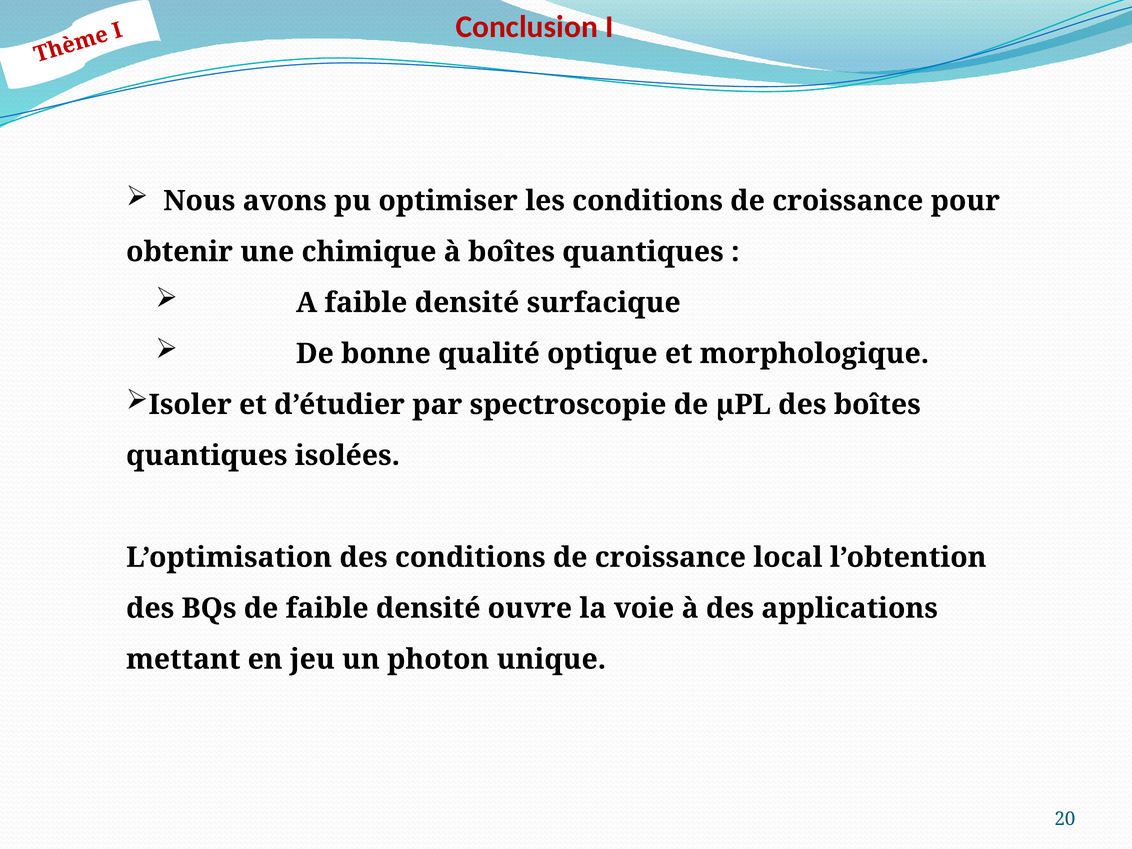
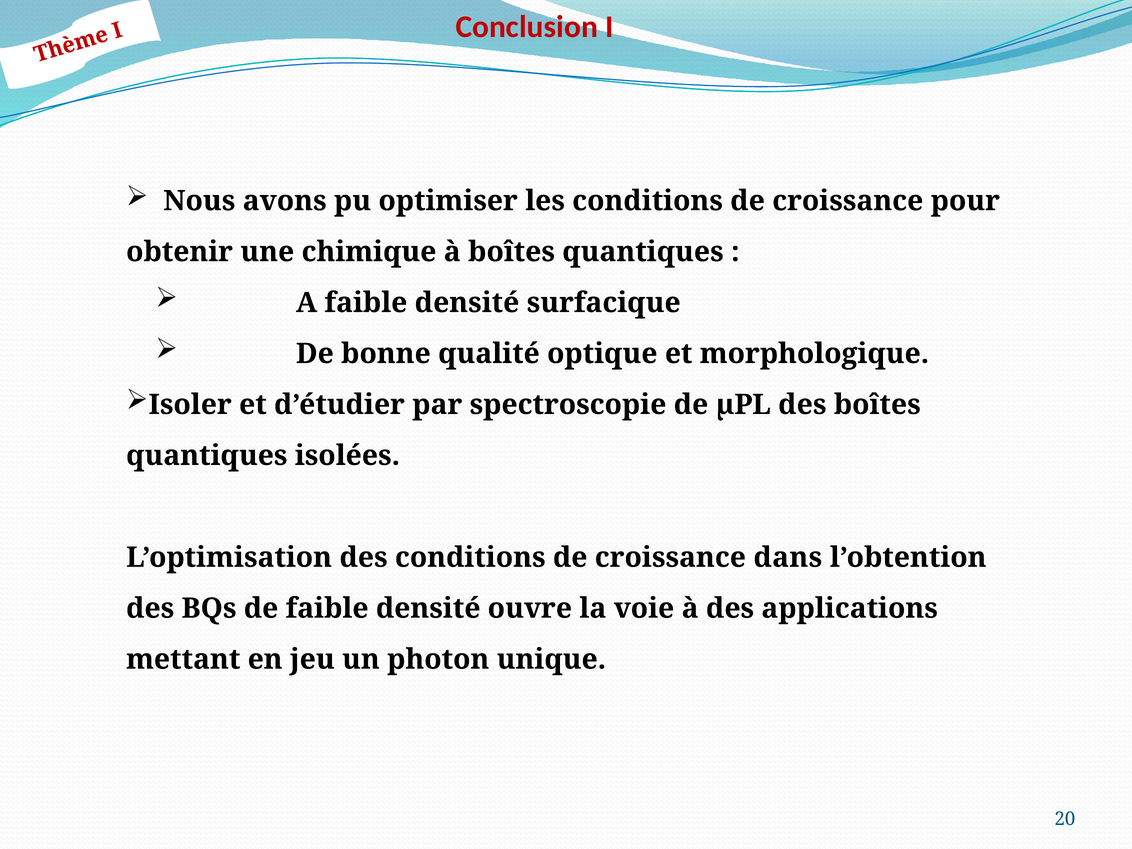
local: local -> dans
